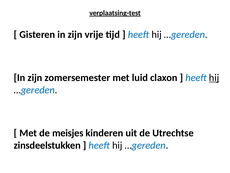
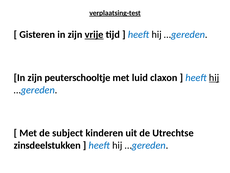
vrije underline: none -> present
zomersemester: zomersemester -> peuterschooltje
meisjes: meisjes -> subject
